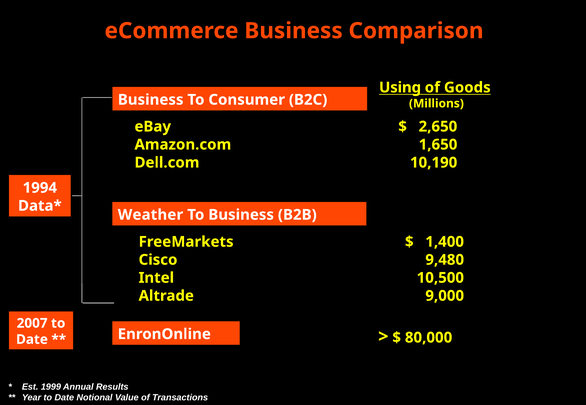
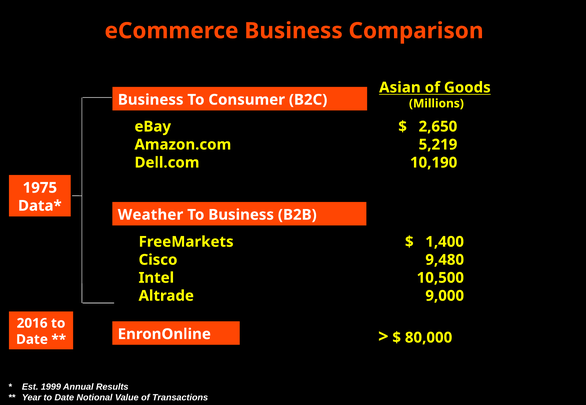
Using: Using -> Asian
1,650: 1,650 -> 5,219
1994: 1994 -> 1975
2007: 2007 -> 2016
